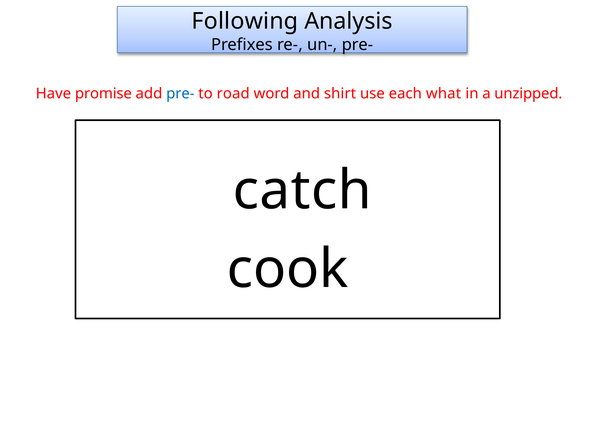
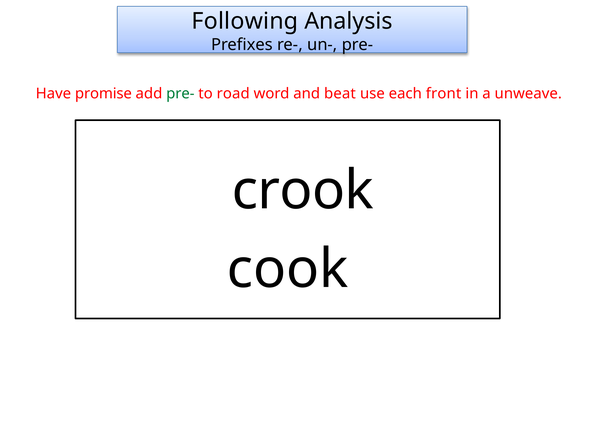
pre- at (180, 94) colour: blue -> green
shirt: shirt -> beat
what: what -> front
unzipped: unzipped -> unweave
catch: catch -> crook
